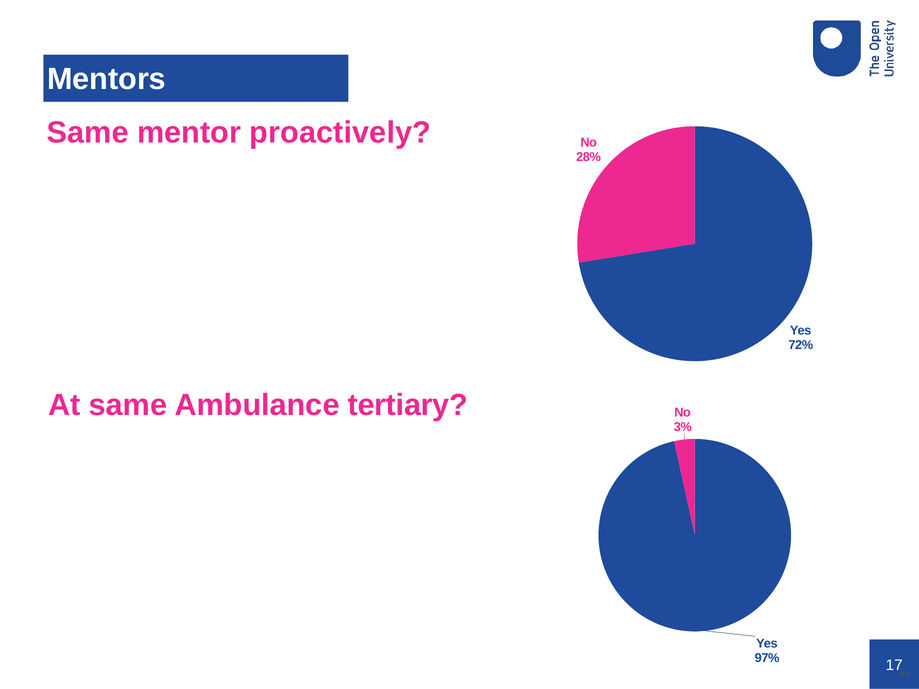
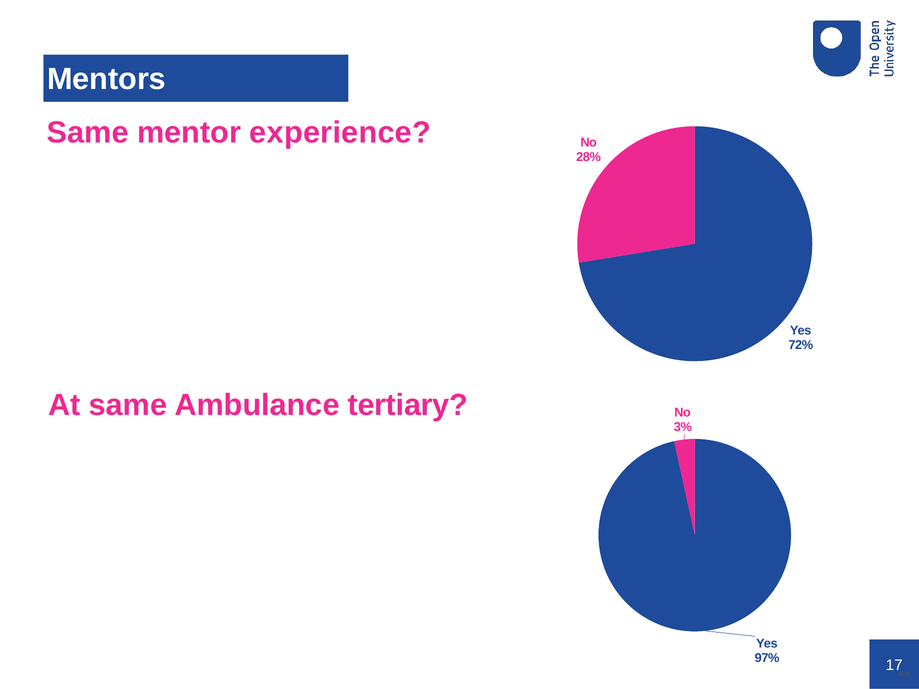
proactively: proactively -> experience
